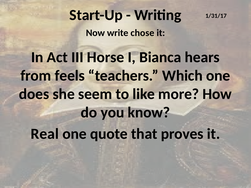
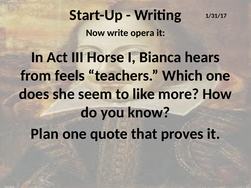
chose: chose -> opera
Real: Real -> Plan
